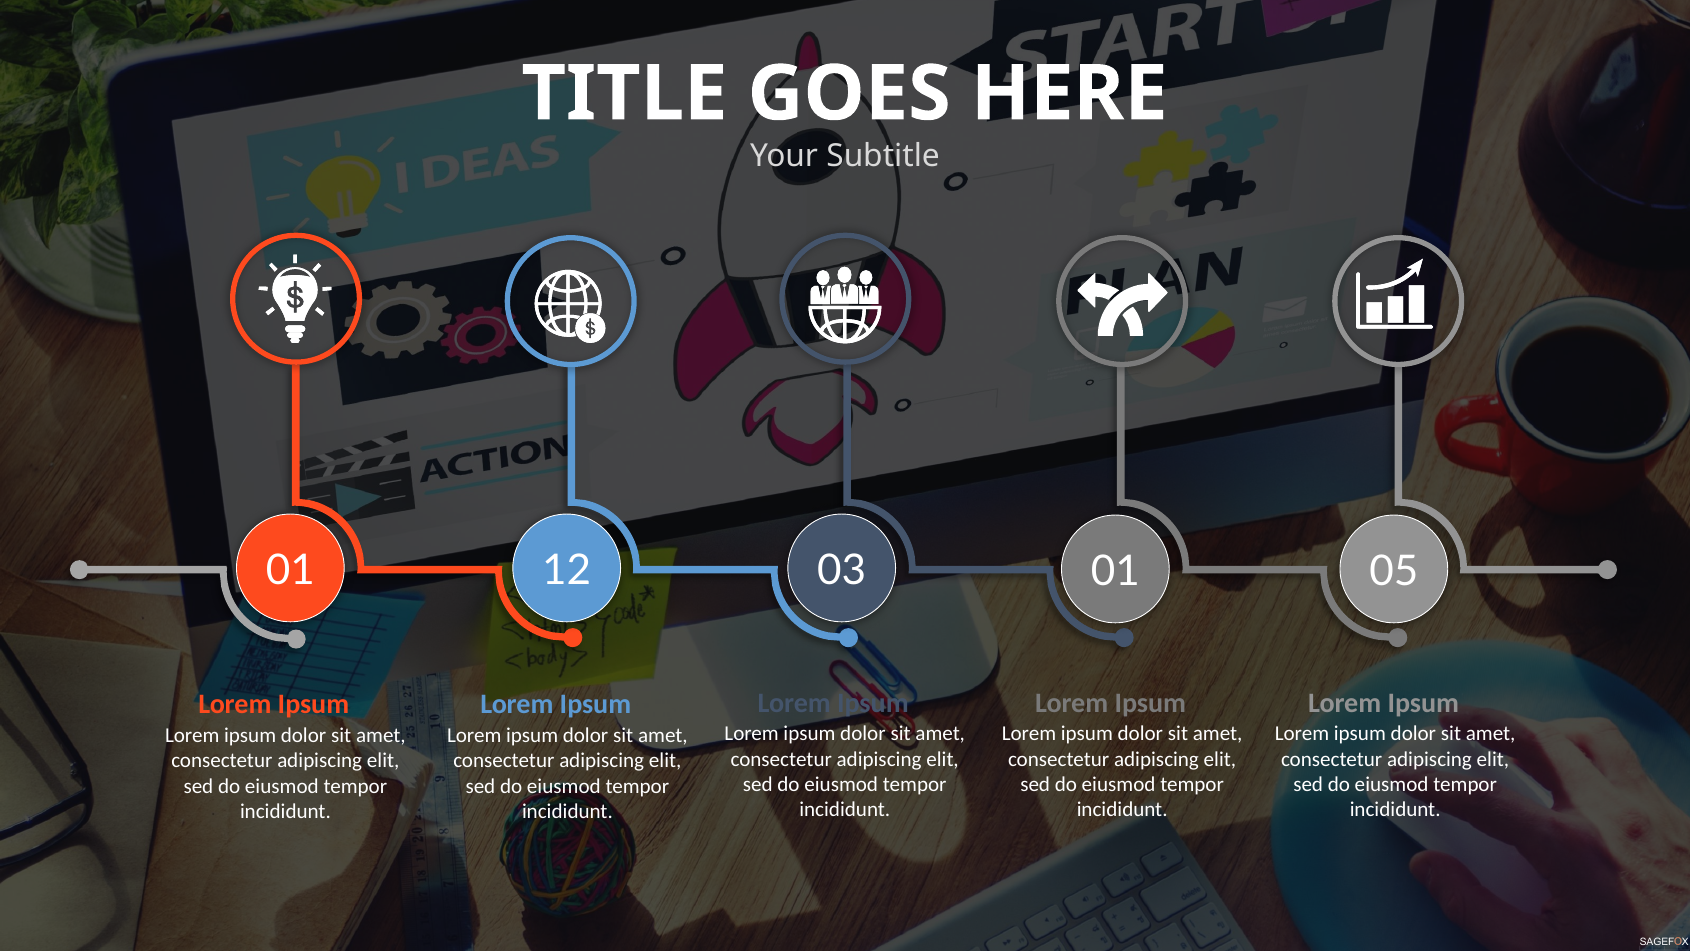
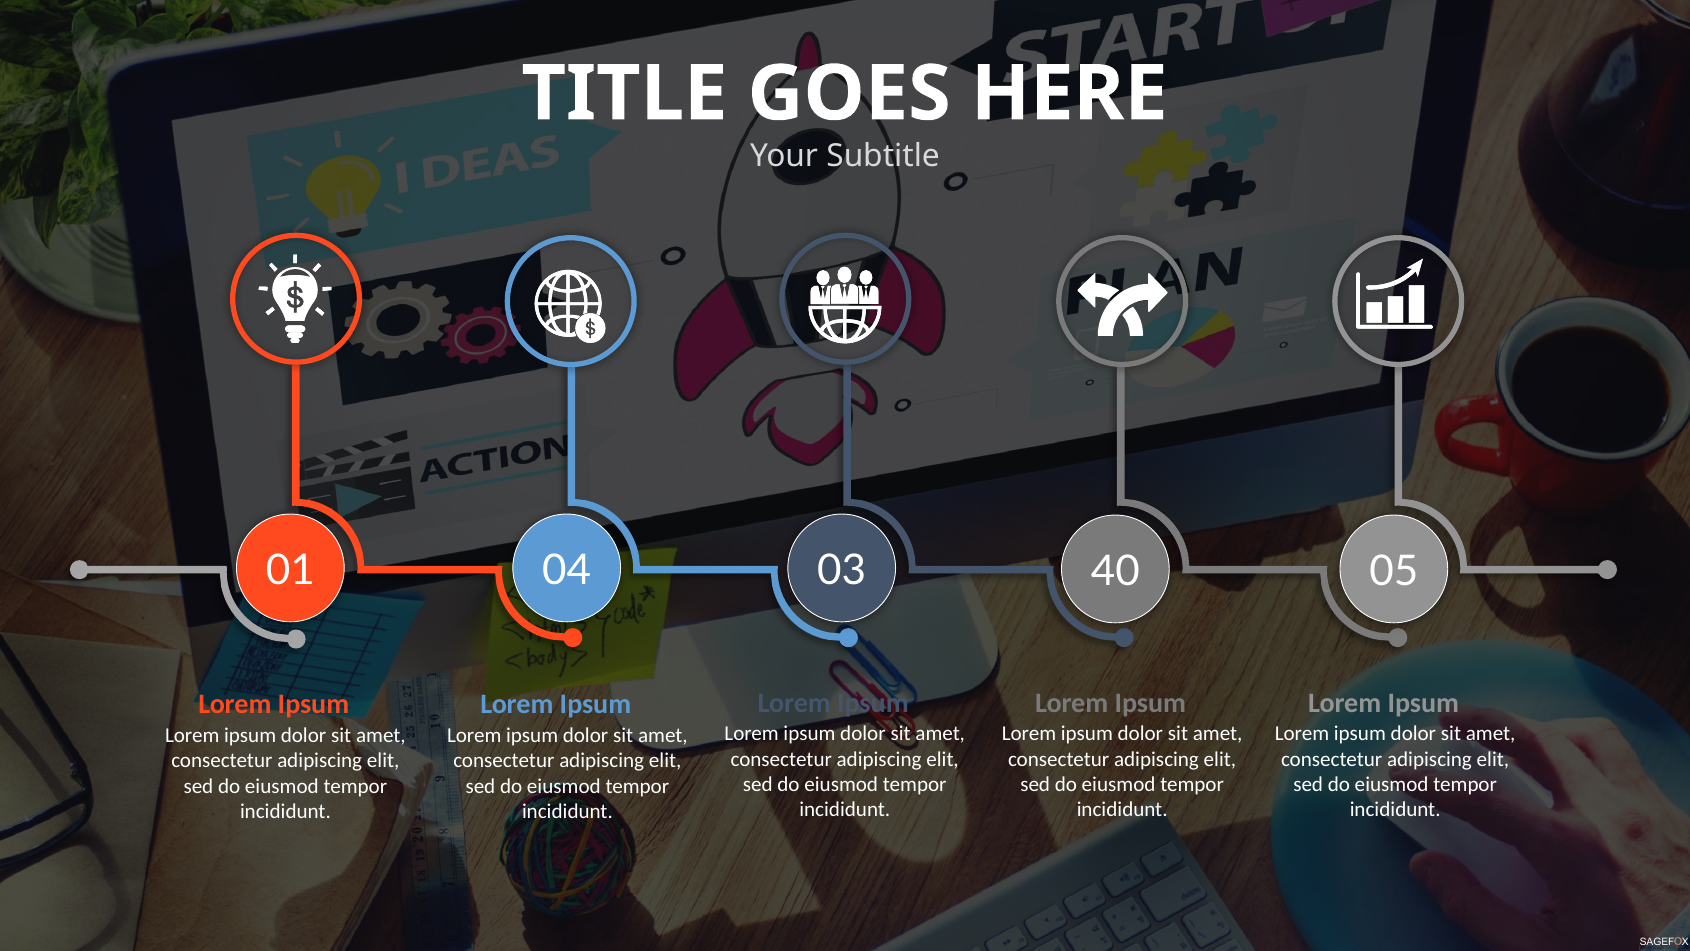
12: 12 -> 04
03 01: 01 -> 40
